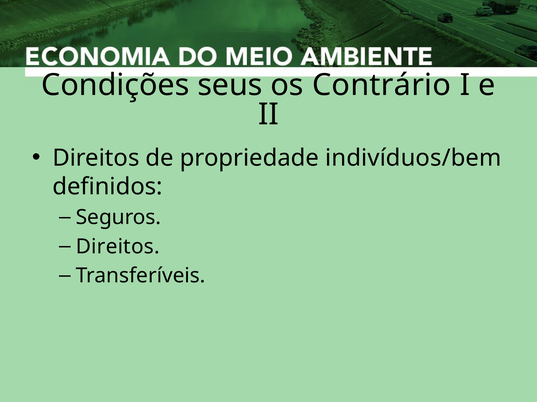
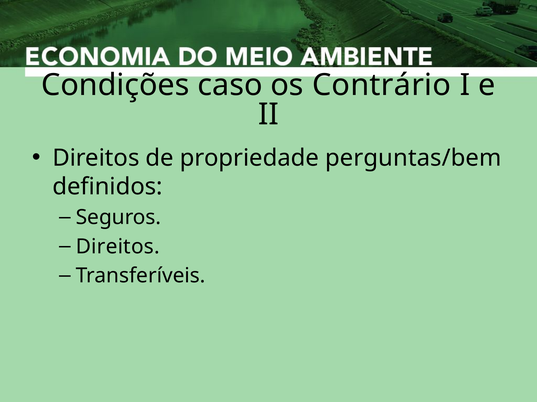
seus: seus -> caso
indivíduos/bem: indivíduos/bem -> perguntas/bem
